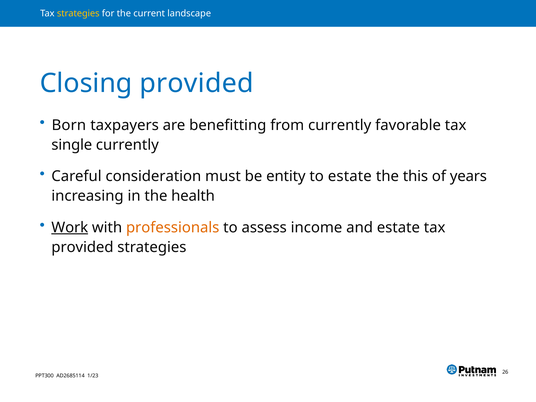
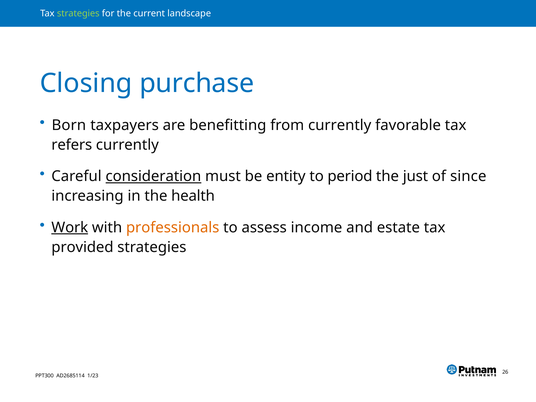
strategies at (78, 13) colour: yellow -> light green
Closing provided: provided -> purchase
single: single -> refers
consideration underline: none -> present
to estate: estate -> period
this: this -> just
years: years -> since
